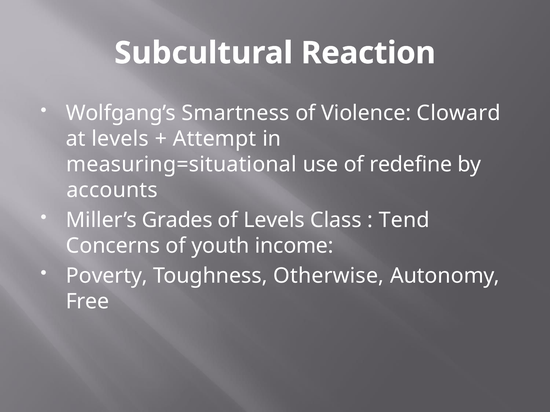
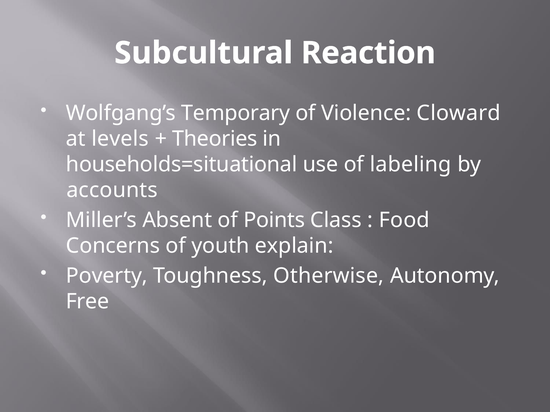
Smartness: Smartness -> Temporary
Attempt: Attempt -> Theories
measuring=situational: measuring=situational -> households=situational
redefine: redefine -> labeling
Grades: Grades -> Absent
of Levels: Levels -> Points
Tend: Tend -> Food
income: income -> explain
